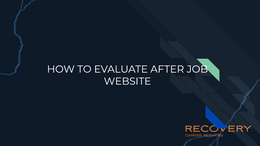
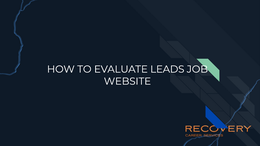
AFTER: AFTER -> LEADS
